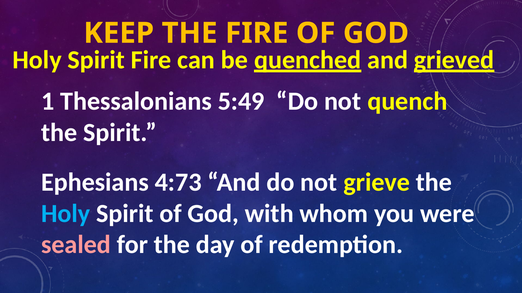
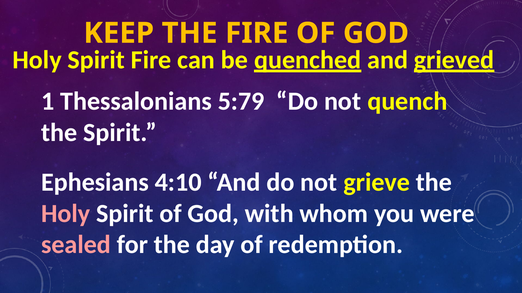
5:49: 5:49 -> 5:79
4:73: 4:73 -> 4:10
Holy at (66, 214) colour: light blue -> pink
